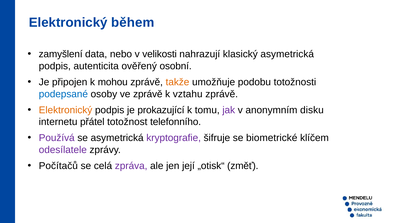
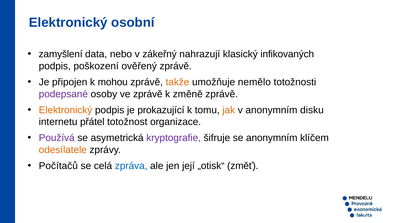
během: během -> osobní
velikosti: velikosti -> zákeřný
klasický asymetrická: asymetrická -> infikovaných
autenticita: autenticita -> poškození
ověřený osobní: osobní -> zprávě
podobu: podobu -> nemělo
podepsané colour: blue -> purple
vztahu: vztahu -> změně
jak colour: purple -> orange
telefonního: telefonního -> organizace
se biometrické: biometrické -> anonymním
odesílatele colour: purple -> orange
zpráva colour: purple -> blue
